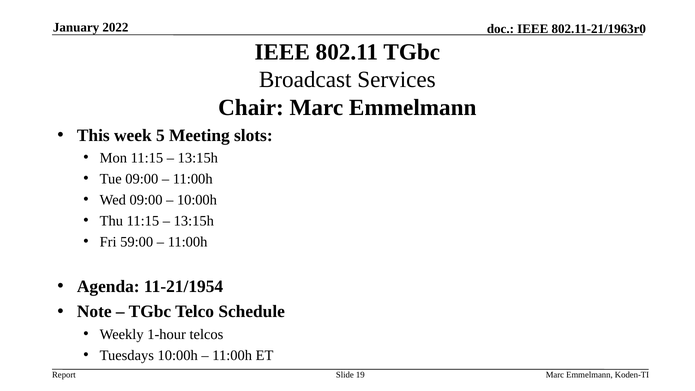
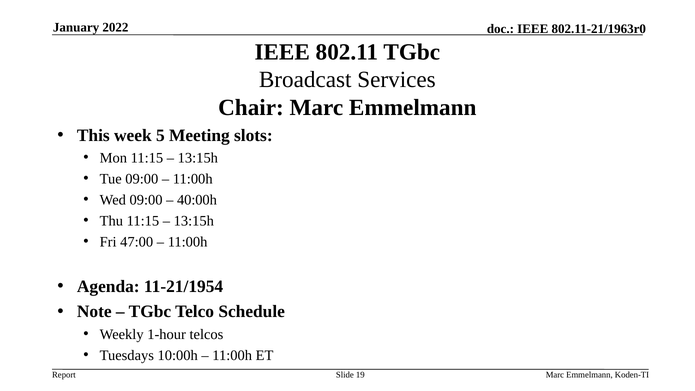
10:00h at (197, 200): 10:00h -> 40:00h
59:00: 59:00 -> 47:00
